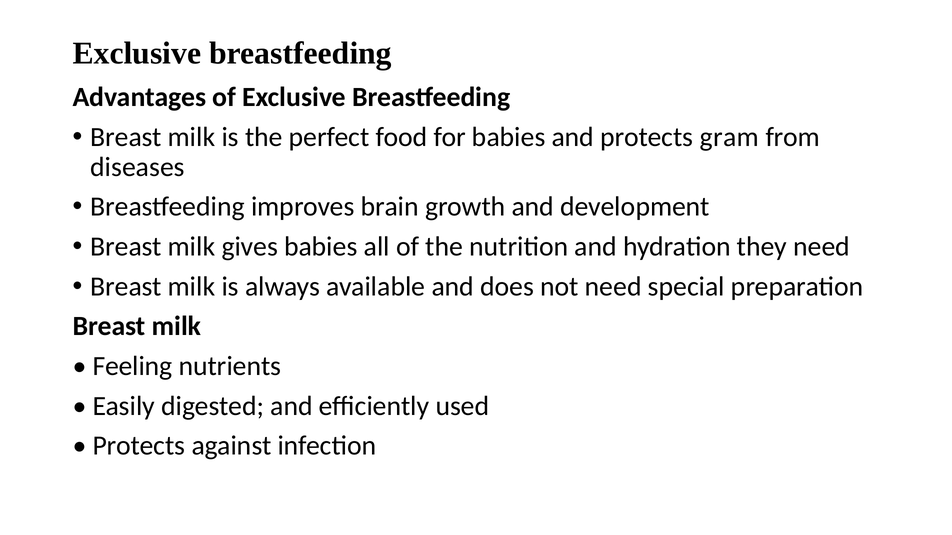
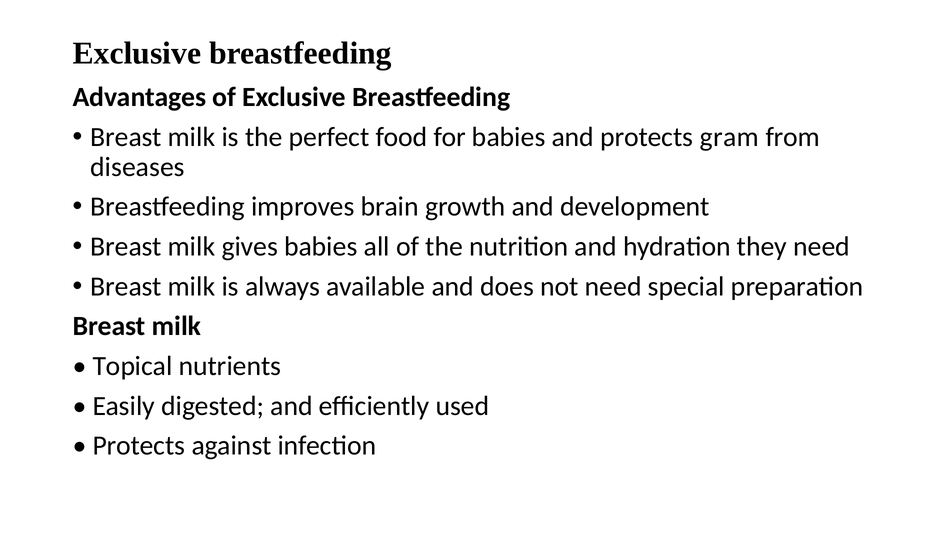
Feeling: Feeling -> Topical
